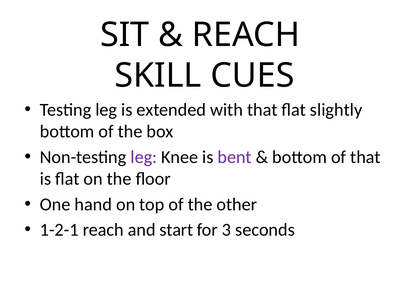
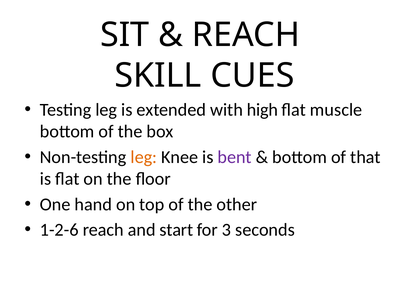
with that: that -> high
slightly: slightly -> muscle
leg at (144, 157) colour: purple -> orange
1-2-1: 1-2-1 -> 1-2-6
